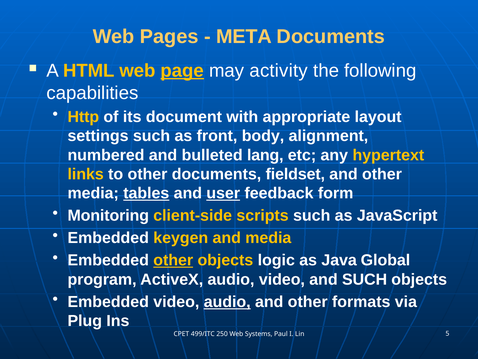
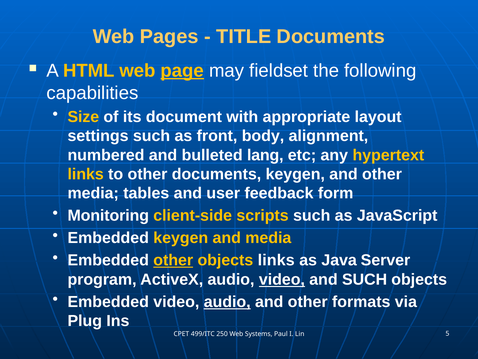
META: META -> TITLE
activity: activity -> fieldset
Http: Http -> Size
documents fieldset: fieldset -> keygen
tables underline: present -> none
user underline: present -> none
objects logic: logic -> links
Global: Global -> Server
video at (282, 279) underline: none -> present
